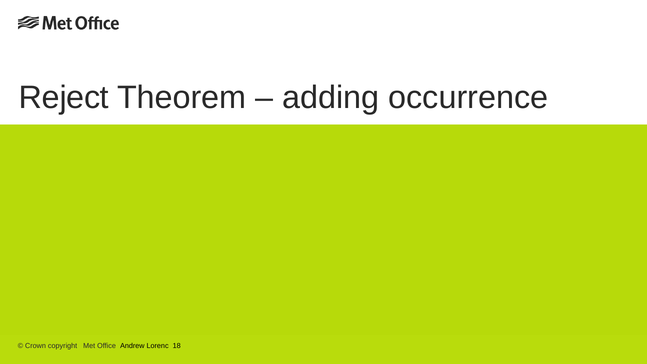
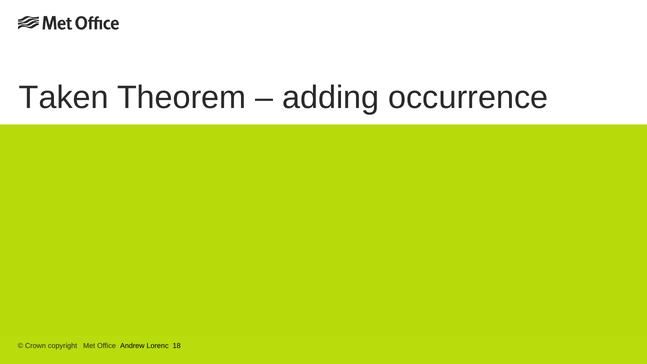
Reject: Reject -> Taken
